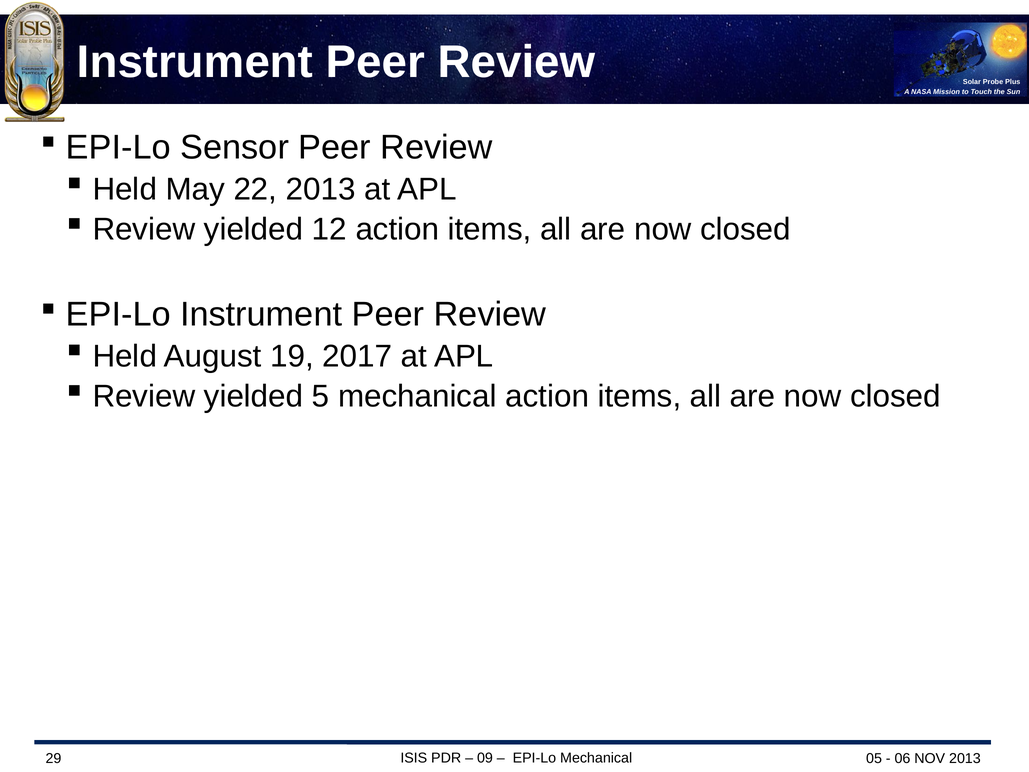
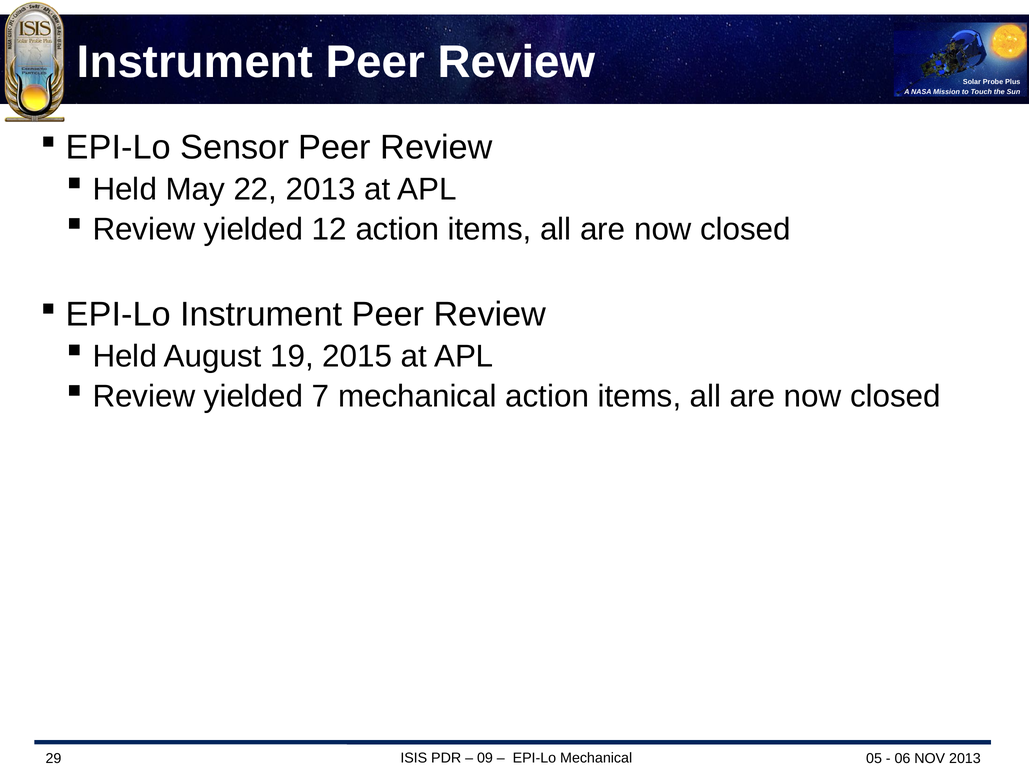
2017: 2017 -> 2015
5: 5 -> 7
